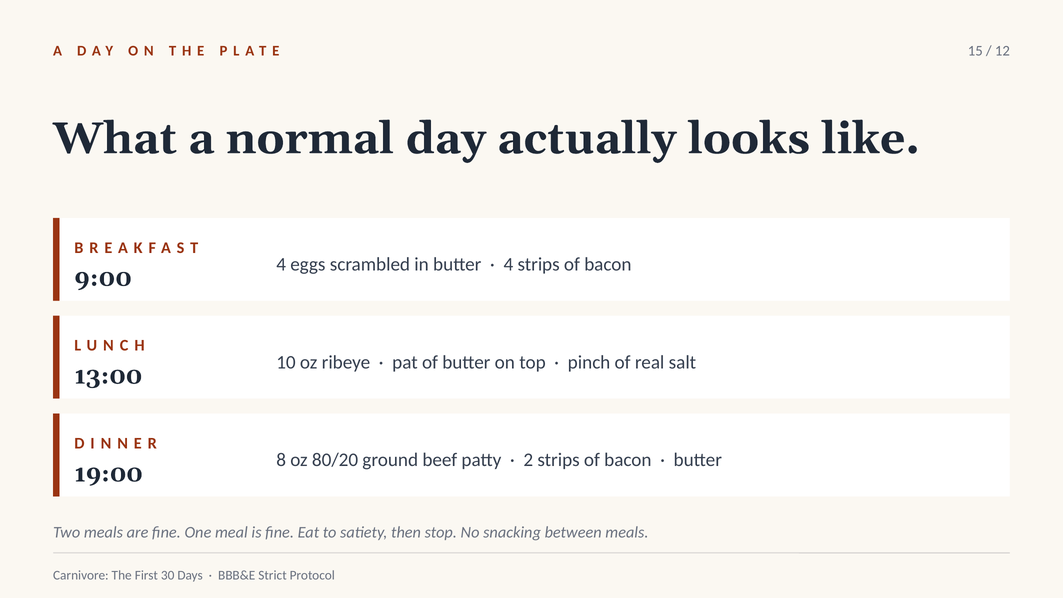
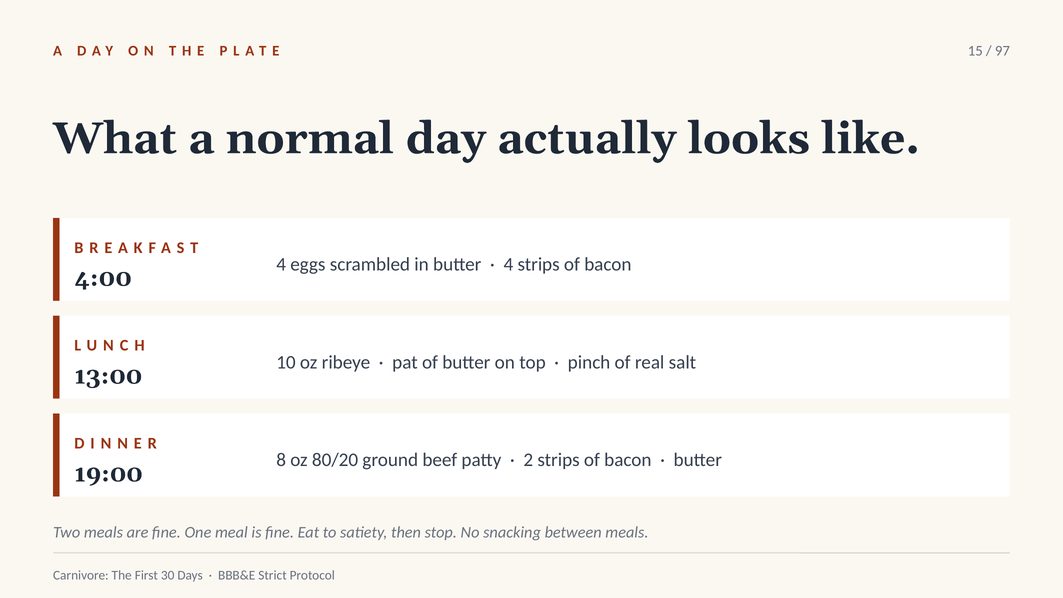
12: 12 -> 97
9:00: 9:00 -> 4:00
